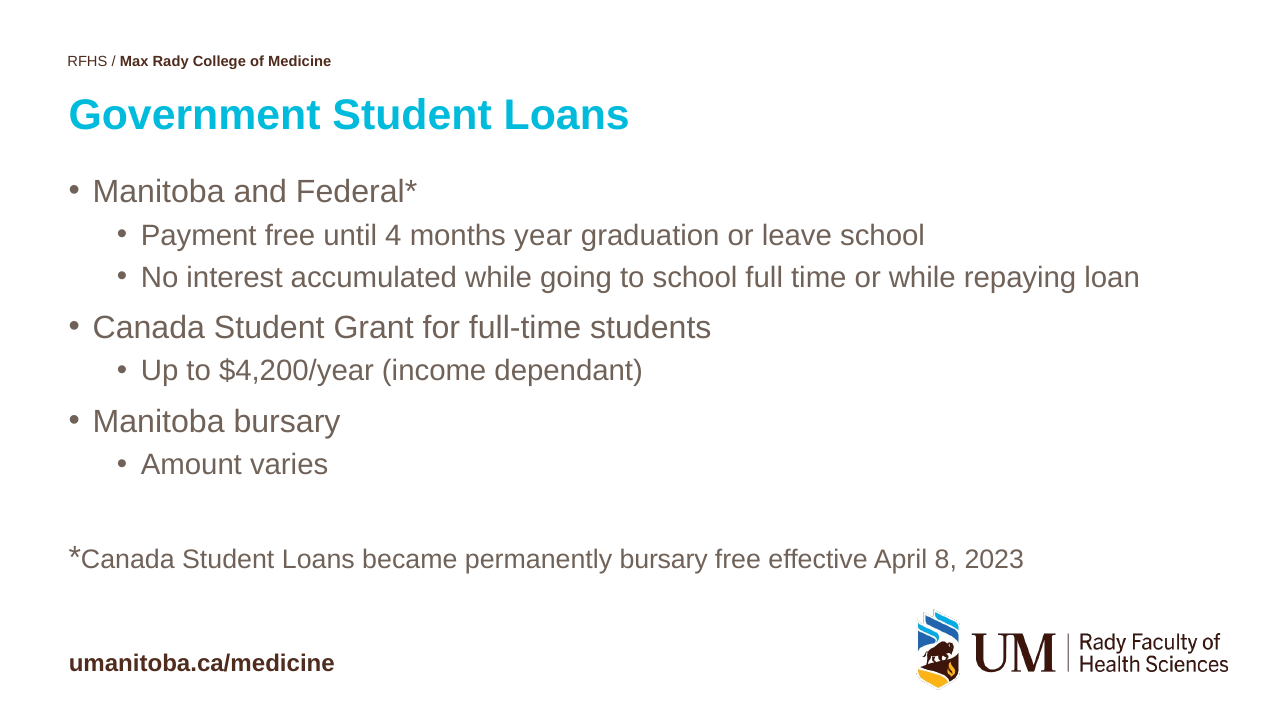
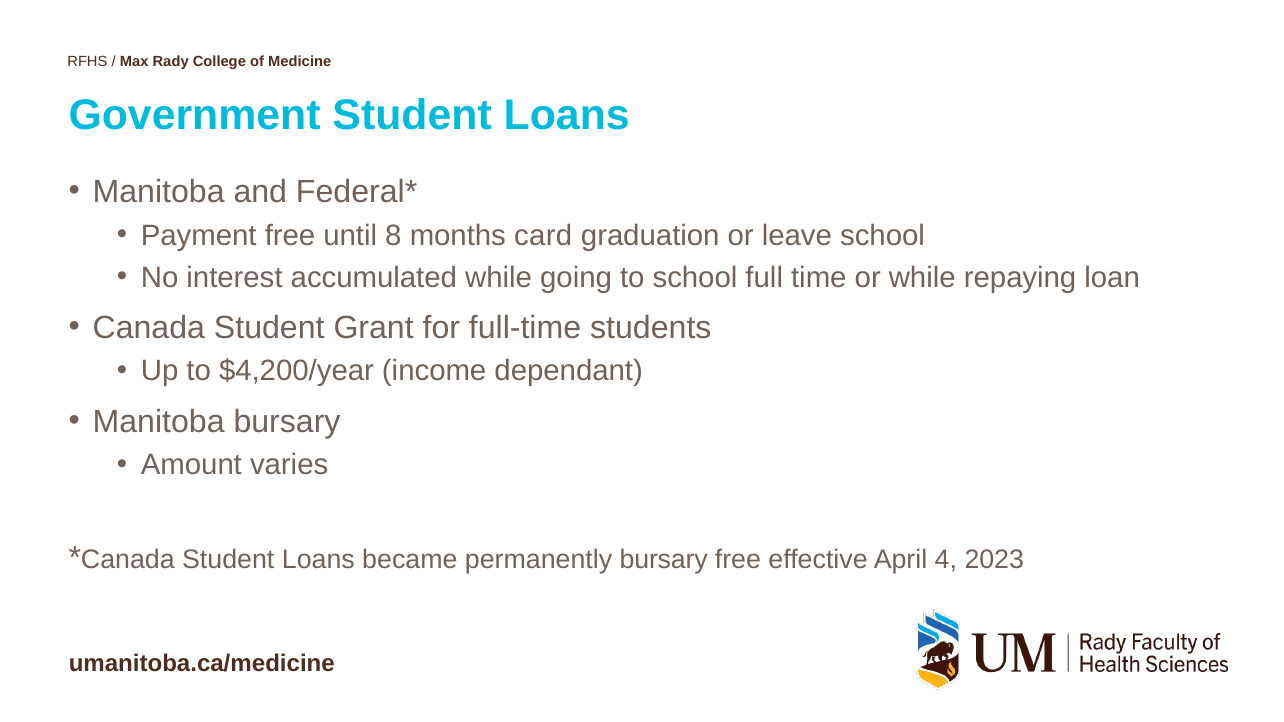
4: 4 -> 8
year: year -> card
8: 8 -> 4
